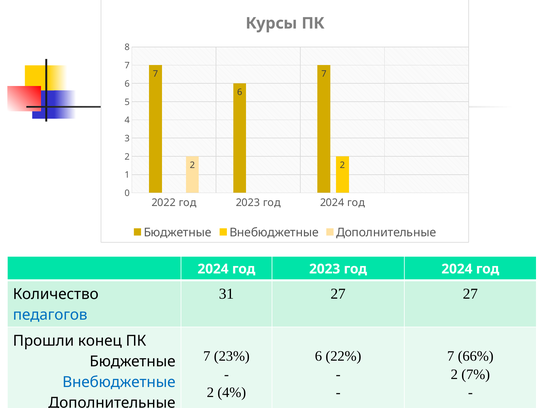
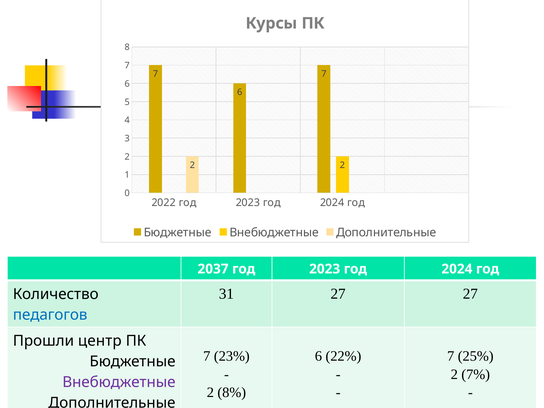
2024 at (213, 269): 2024 -> 2037
конец: конец -> центр
66%: 66% -> 25%
Внебюджетные at (119, 382) colour: blue -> purple
4%: 4% -> 8%
